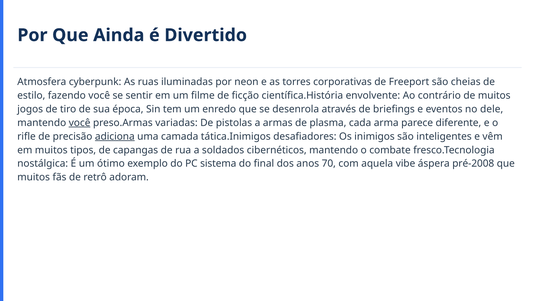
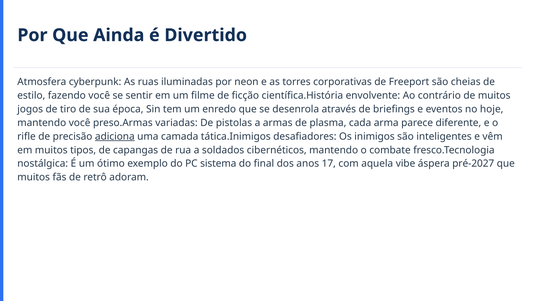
dele: dele -> hoje
você at (80, 123) underline: present -> none
70: 70 -> 17
pré-2008: pré-2008 -> pré-2027
